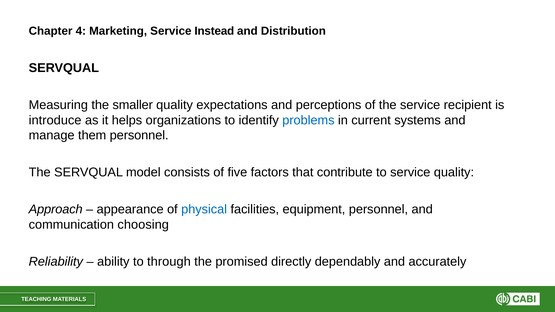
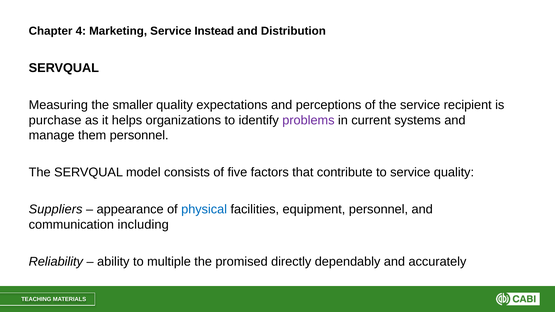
introduce: introduce -> purchase
problems colour: blue -> purple
Approach: Approach -> Suppliers
choosing: choosing -> including
through: through -> multiple
